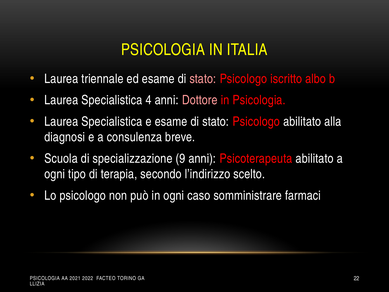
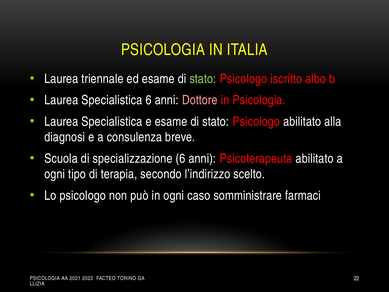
stato at (203, 79) colour: pink -> light green
Specialistica 4: 4 -> 6
specializzazione 9: 9 -> 6
